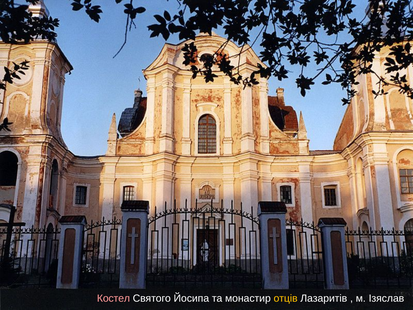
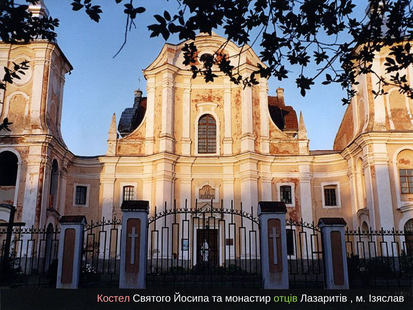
отців colour: yellow -> light green
